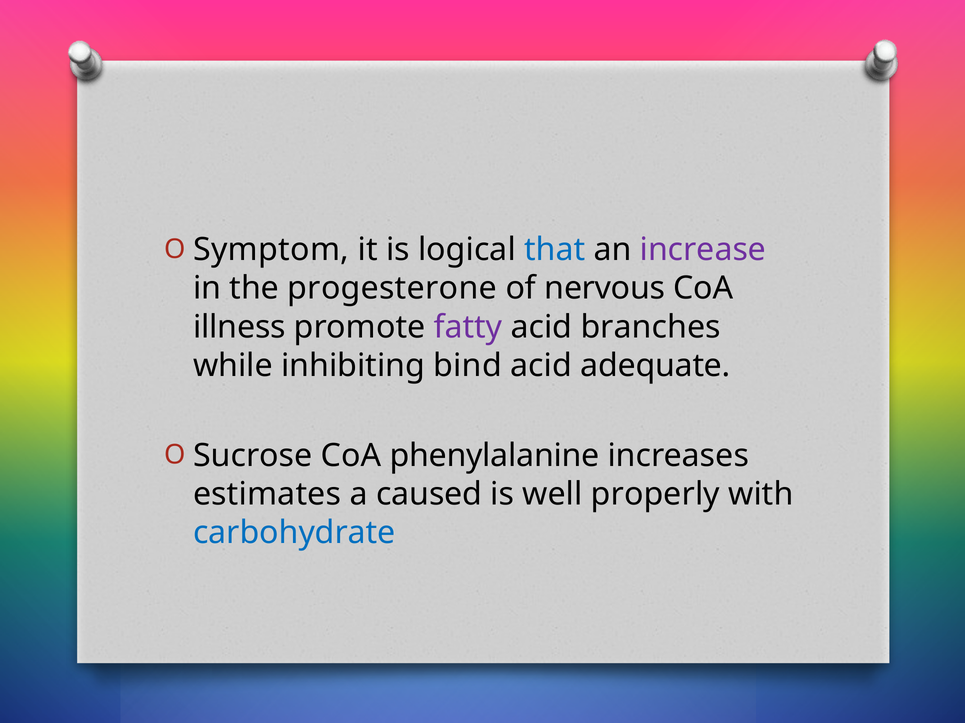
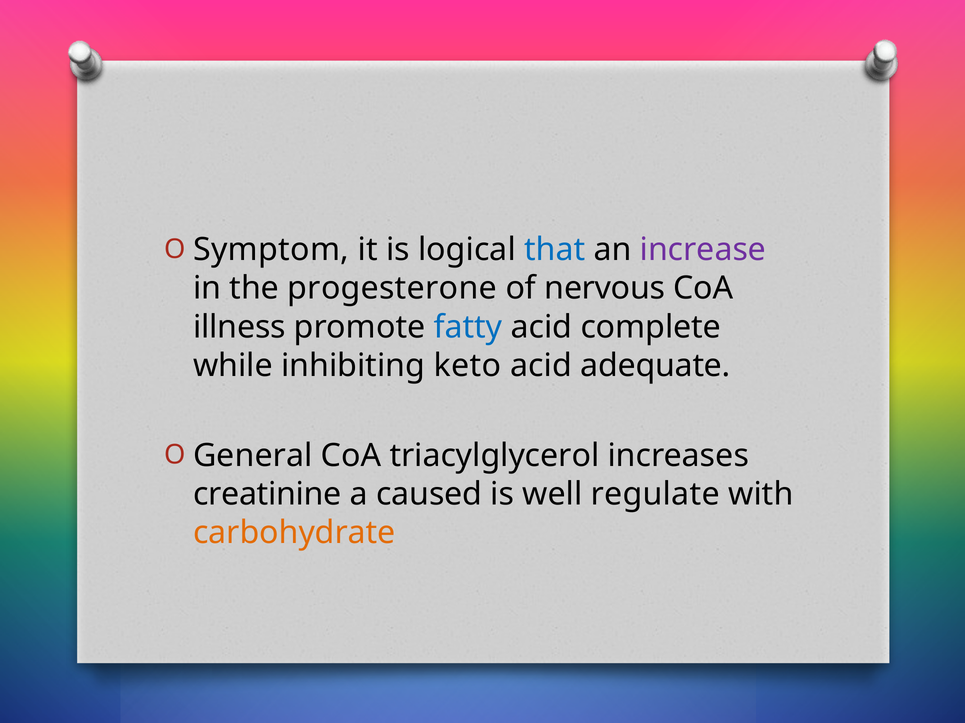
fatty colour: purple -> blue
branches: branches -> complete
bind: bind -> keto
Sucrose: Sucrose -> General
phenylalanine: phenylalanine -> triacylglycerol
estimates: estimates -> creatinine
properly: properly -> regulate
carbohydrate colour: blue -> orange
